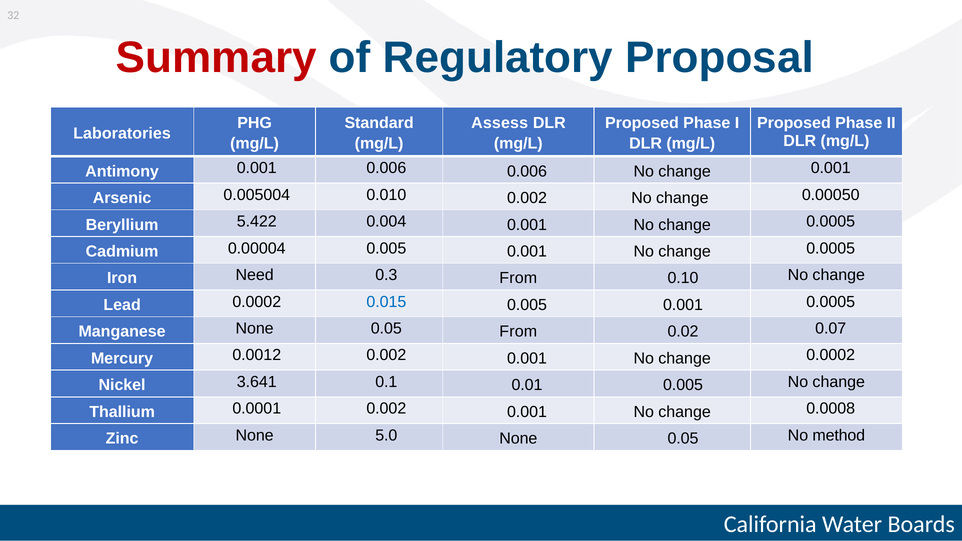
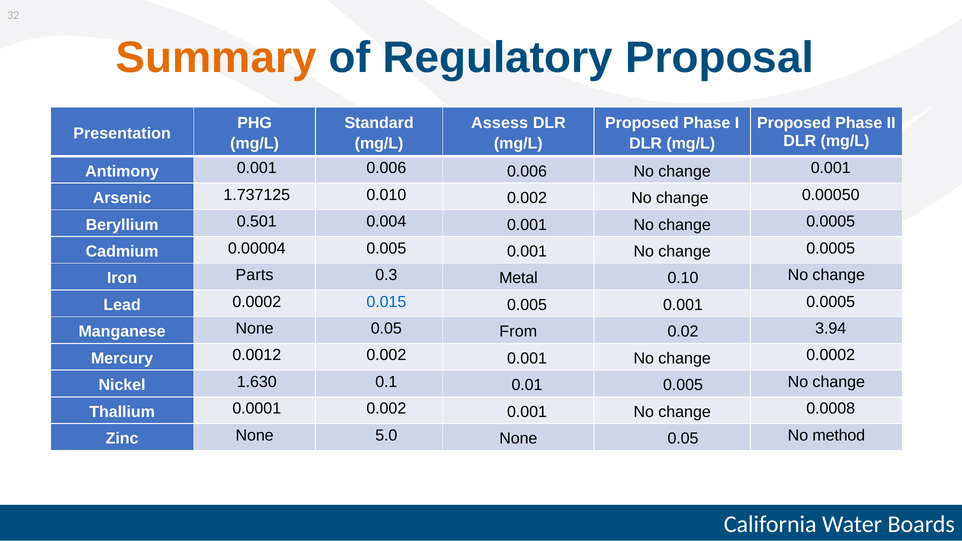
Summary colour: red -> orange
Laboratories: Laboratories -> Presentation
0.005004: 0.005004 -> 1.737125
5.422: 5.422 -> 0.501
Need: Need -> Parts
0.3 From: From -> Metal
0.07: 0.07 -> 3.94
3.641: 3.641 -> 1.630
